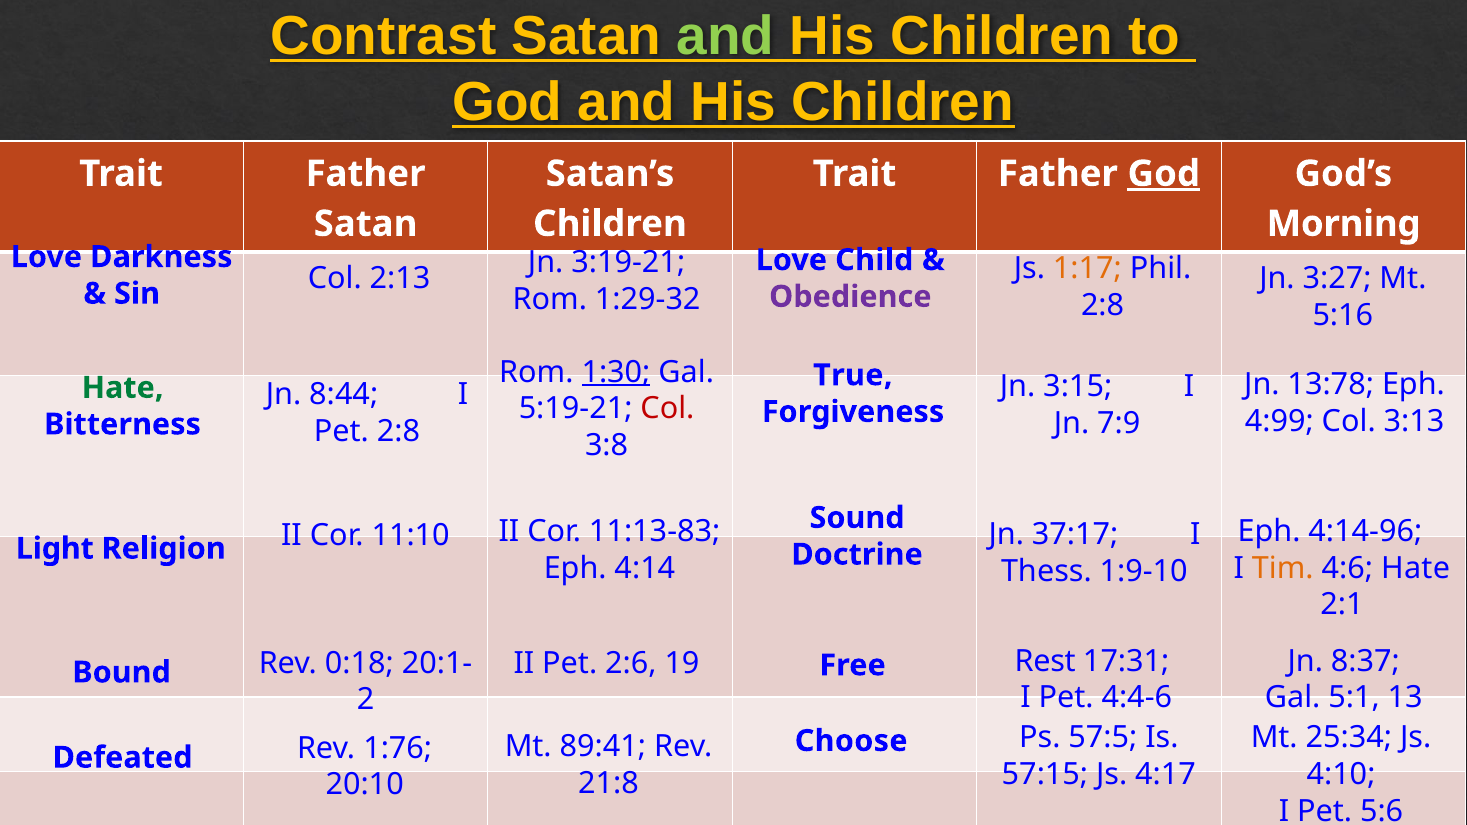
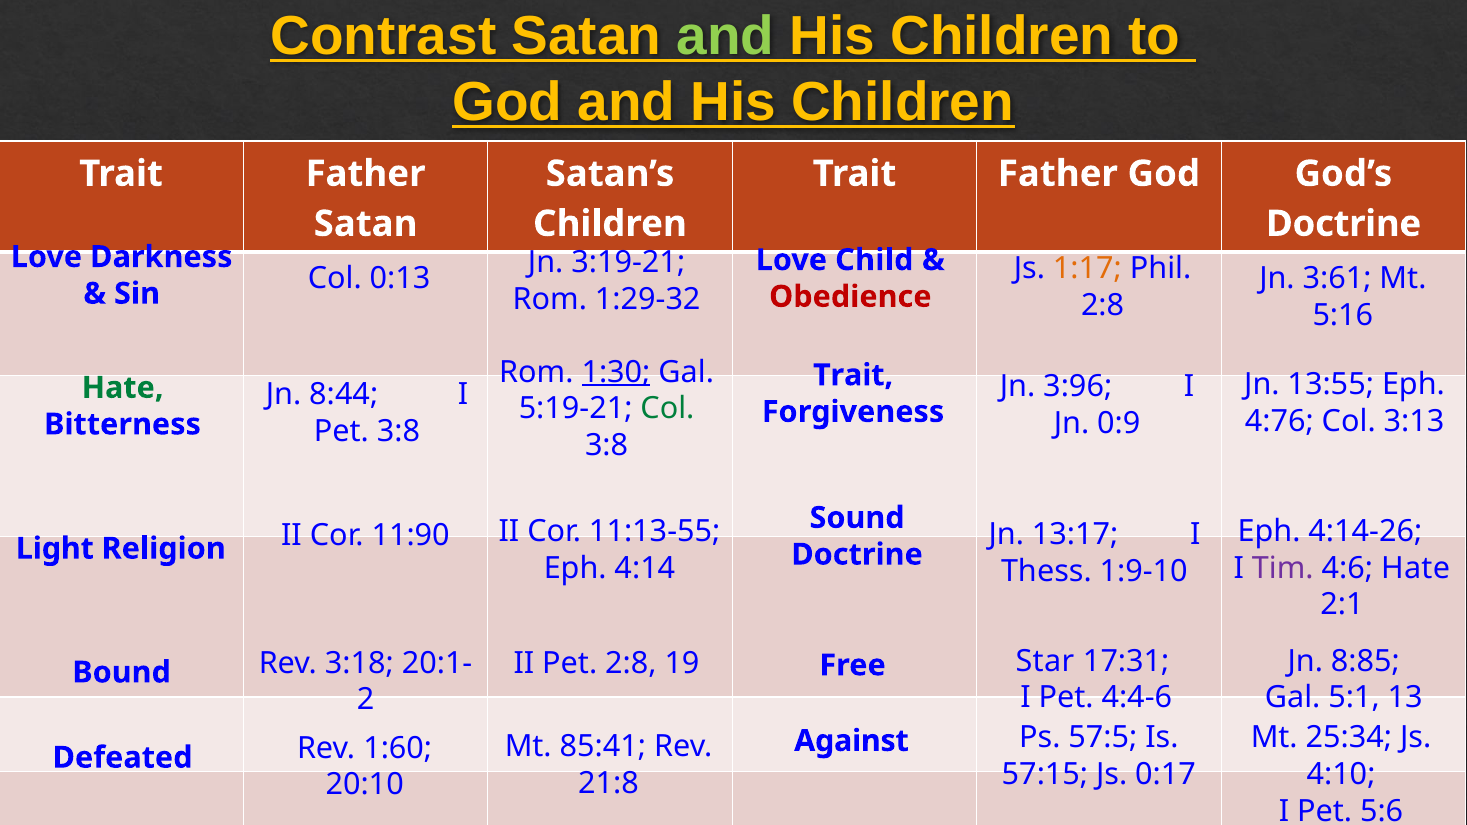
God at (1164, 174) underline: present -> none
Morning at (1344, 224): Morning -> Doctrine
2:13: 2:13 -> 0:13
3:27: 3:27 -> 3:61
Obedience colour: purple -> red
True at (853, 375): True -> Trait
13:78: 13:78 -> 13:55
3:15: 3:15 -> 3:96
Col at (667, 409) colour: red -> green
4:99: 4:99 -> 4:76
7:9: 7:9 -> 0:9
Pet 2:8: 2:8 -> 3:8
4:14-96: 4:14-96 -> 4:14-26
37:17: 37:17 -> 13:17
11:10: 11:10 -> 11:90
11:13-83: 11:13-83 -> 11:13-55
Tim colour: orange -> purple
8:37: 8:37 -> 8:85
Pet 2:6: 2:6 -> 2:8
Rest: Rest -> Star
0:18: 0:18 -> 3:18
Choose: Choose -> Against
89:41: 89:41 -> 85:41
1:76: 1:76 -> 1:60
4:17: 4:17 -> 0:17
